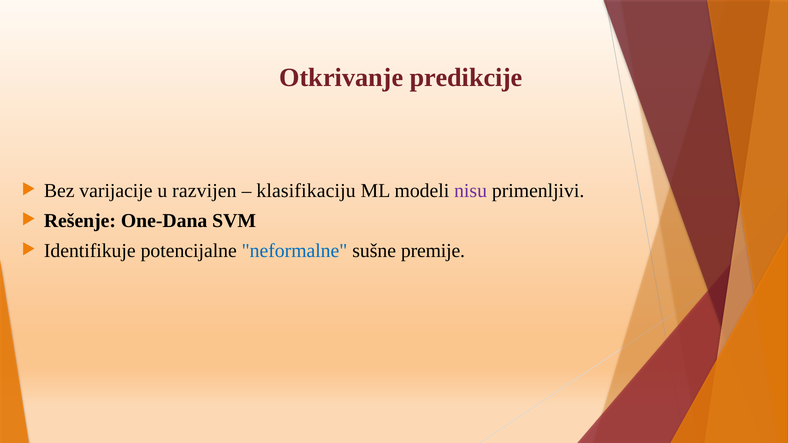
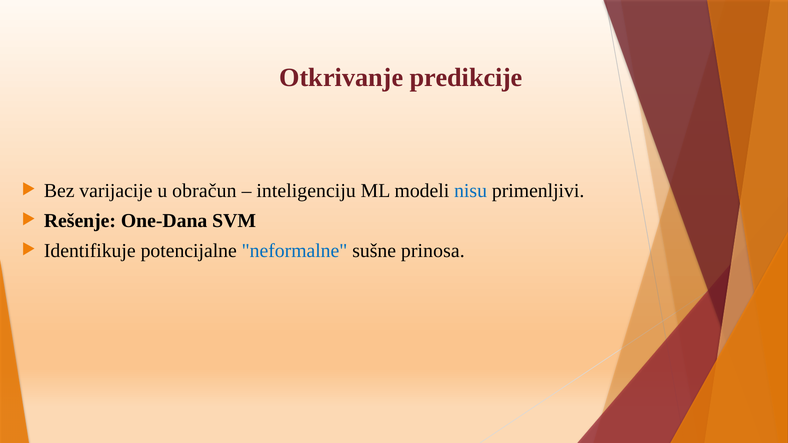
razvijen: razvijen -> obračun
klasifikaciju: klasifikaciju -> inteligenciju
nisu colour: purple -> blue
premije: premije -> prinosa
